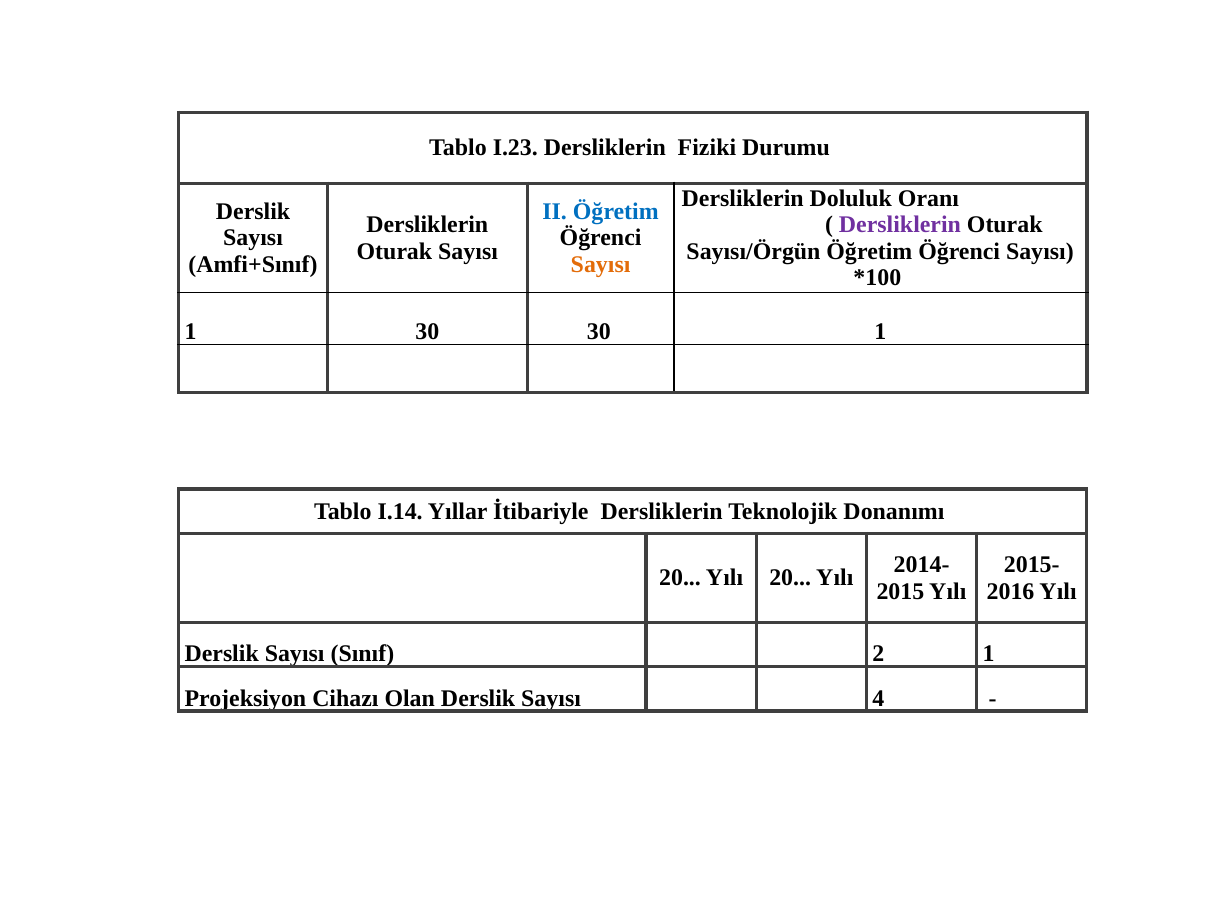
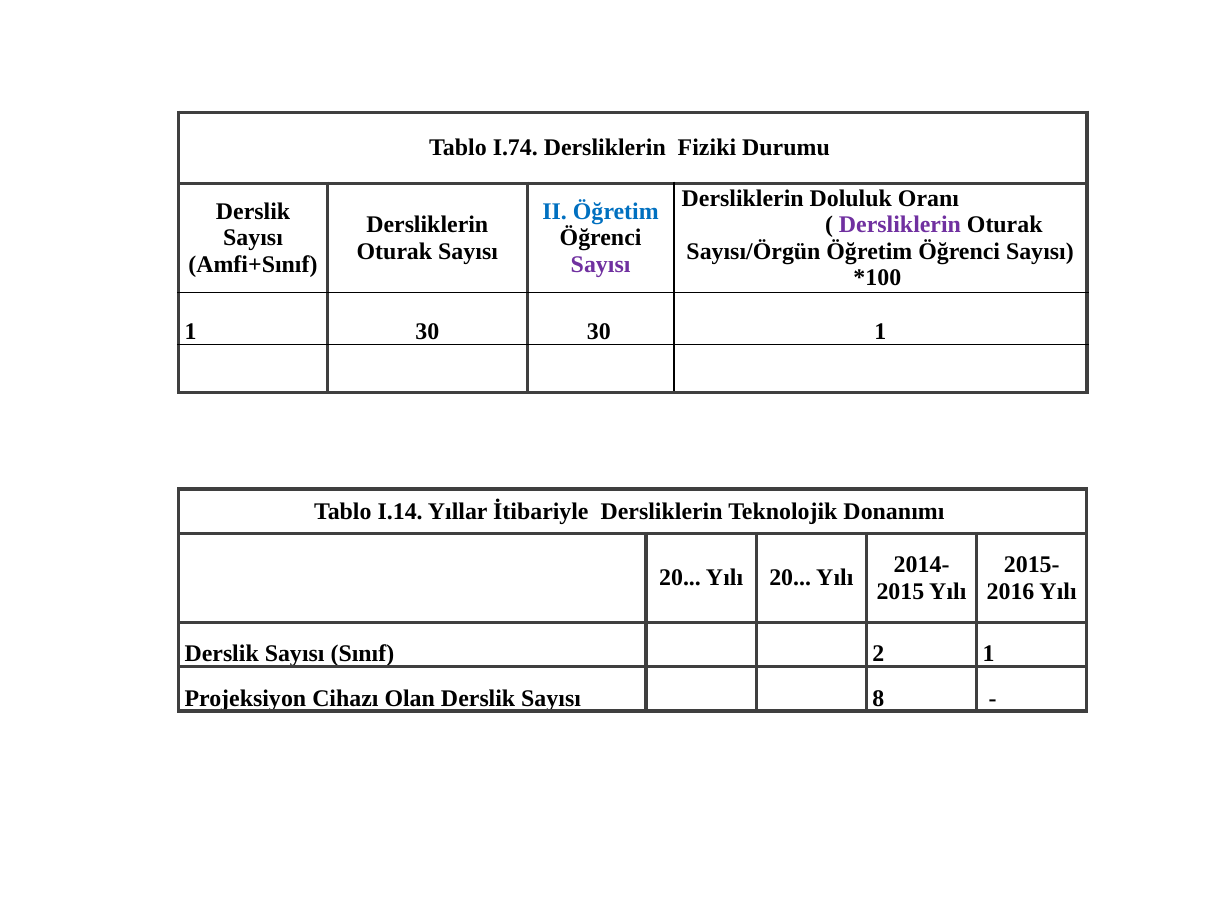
I.23: I.23 -> I.74
Sayısı at (601, 264) colour: orange -> purple
4: 4 -> 8
